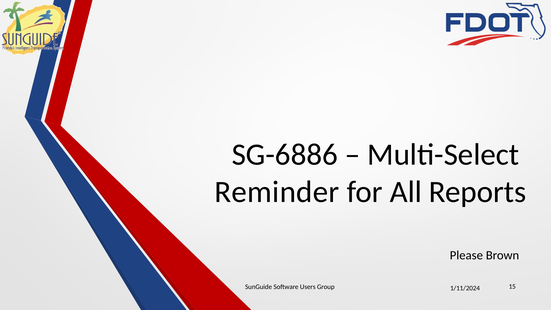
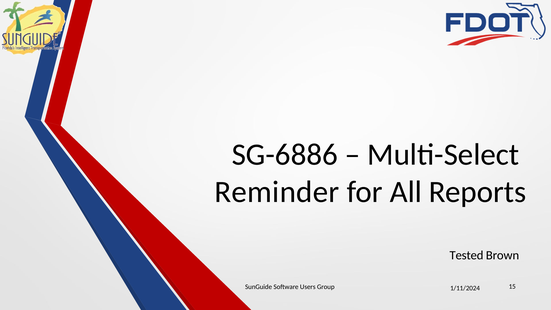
Please: Please -> Tested
